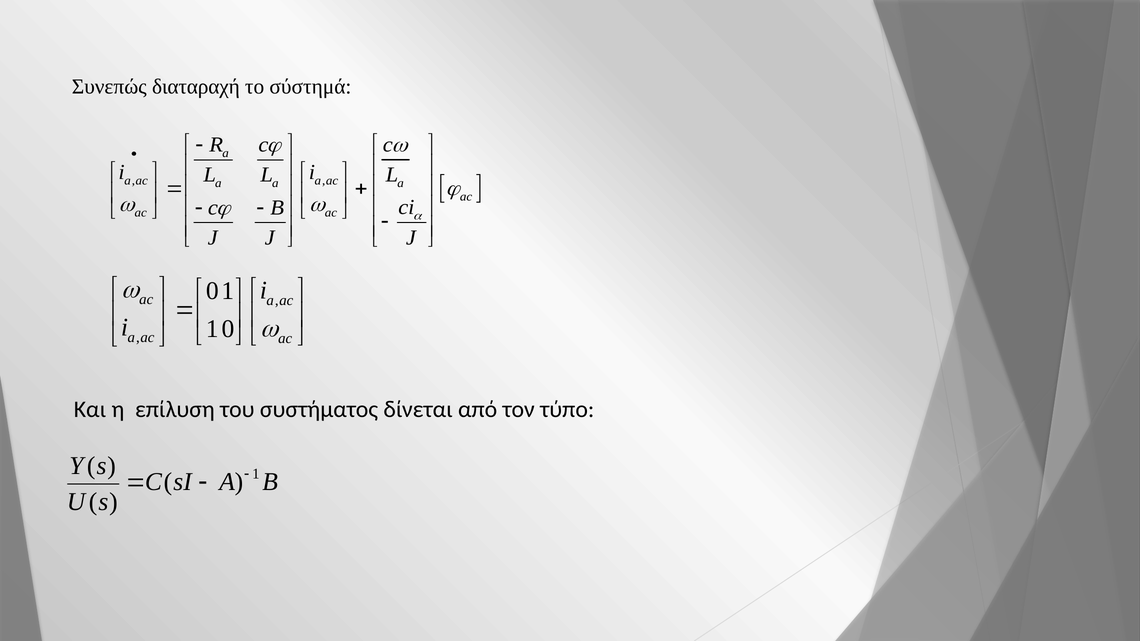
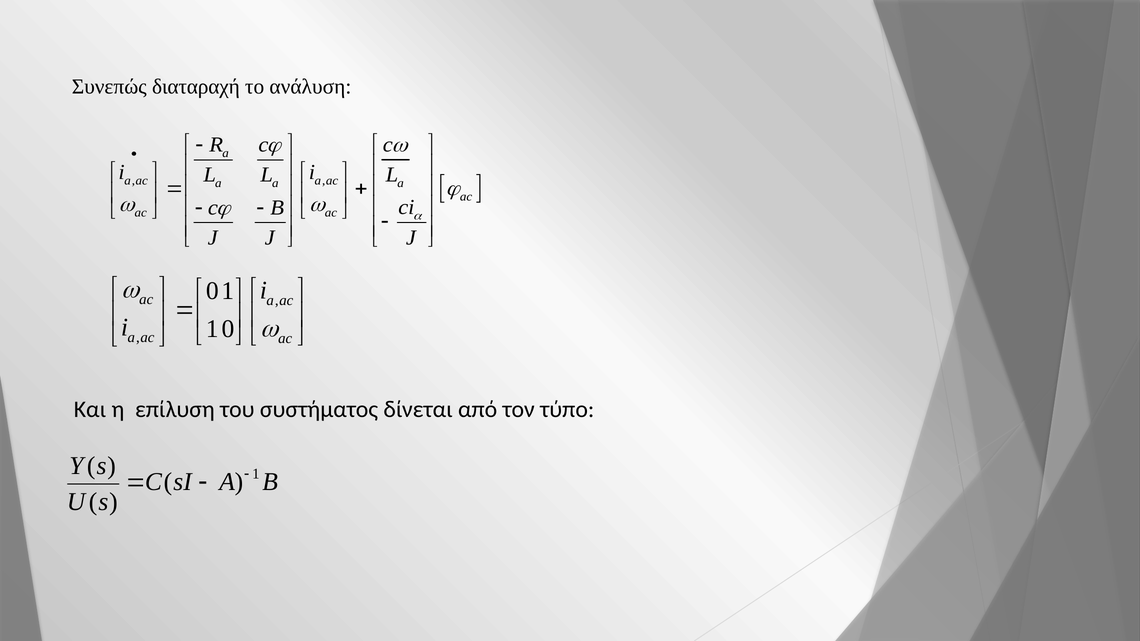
σύστημά: σύστημά -> ανάλυση
